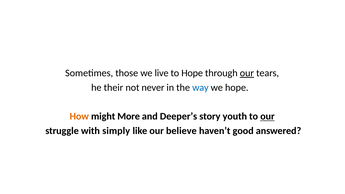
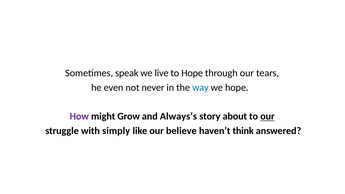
those: those -> speak
our at (247, 73) underline: present -> none
their: their -> even
How colour: orange -> purple
More: More -> Grow
Deeper’s: Deeper’s -> Always’s
youth: youth -> about
good: good -> think
